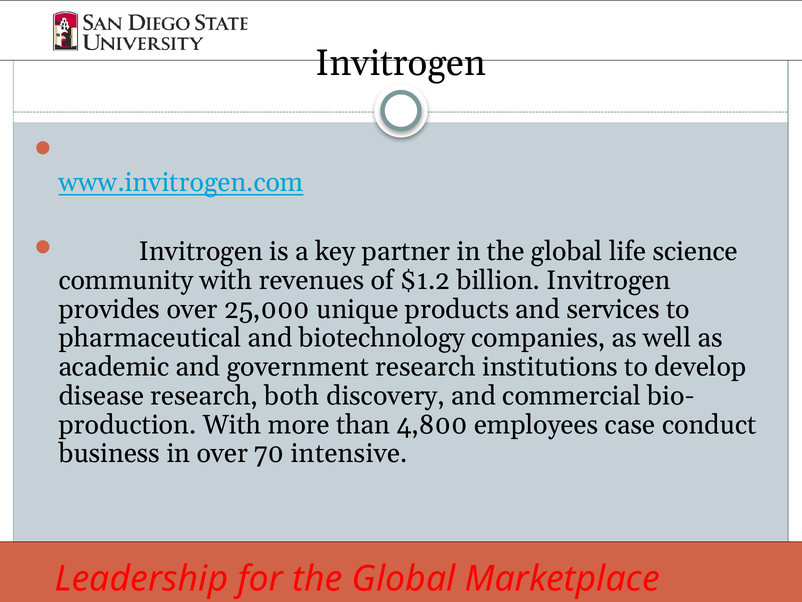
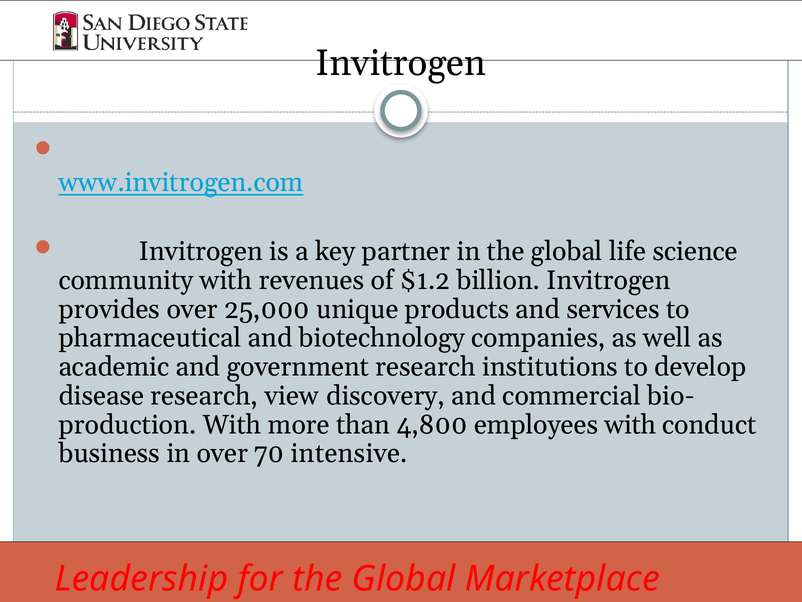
both: both -> view
employees case: case -> with
